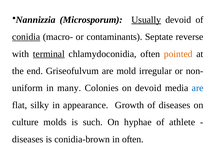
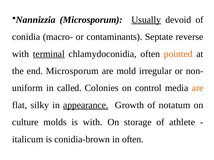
conidia underline: present -> none
end Griseofulvum: Griseofulvum -> Microsporum
many: many -> called
on devoid: devoid -> control
are at (198, 88) colour: blue -> orange
appearance underline: none -> present
of diseases: diseases -> notatum
is such: such -> with
hyphae: hyphae -> storage
diseases at (28, 140): diseases -> italicum
